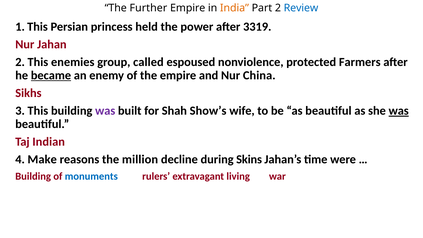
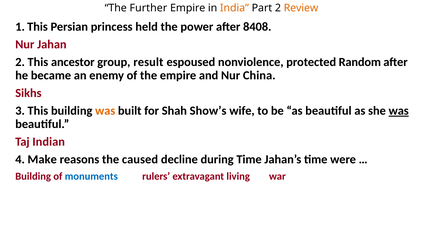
Review colour: blue -> orange
3319: 3319 -> 8408
enemies: enemies -> ancestor
called: called -> result
Farmers: Farmers -> Random
became underline: present -> none
was at (105, 111) colour: purple -> orange
million: million -> caused
during Skins: Skins -> Time
